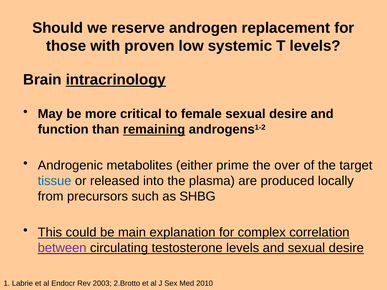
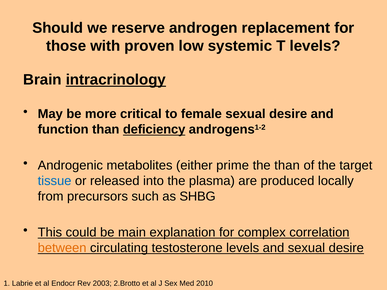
remaining: remaining -> deficiency
the over: over -> than
between colour: purple -> orange
